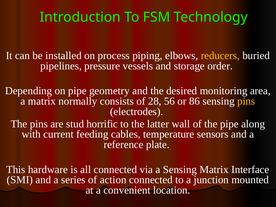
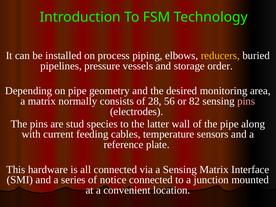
86: 86 -> 82
pins at (246, 101) colour: yellow -> pink
horrific: horrific -> species
action: action -> notice
